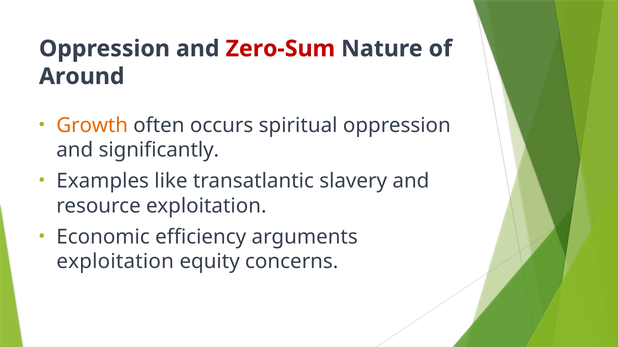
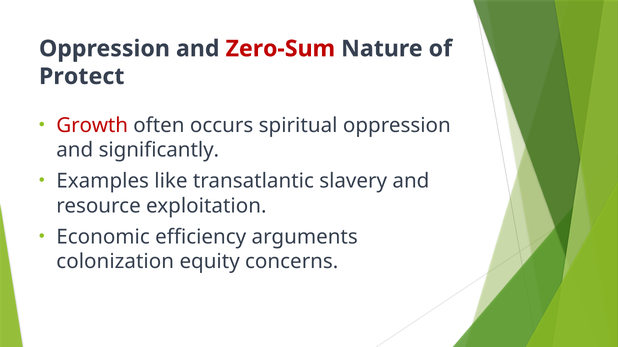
Around: Around -> Protect
Growth colour: orange -> red
exploitation at (115, 262): exploitation -> colonization
